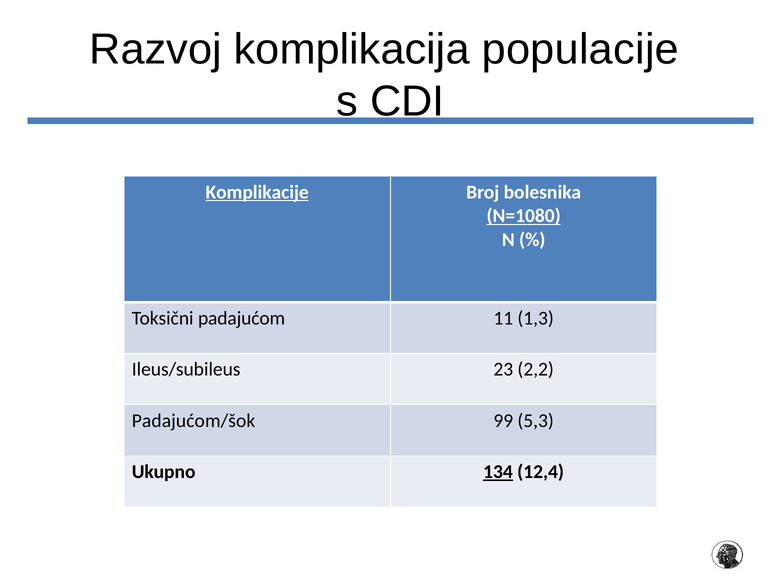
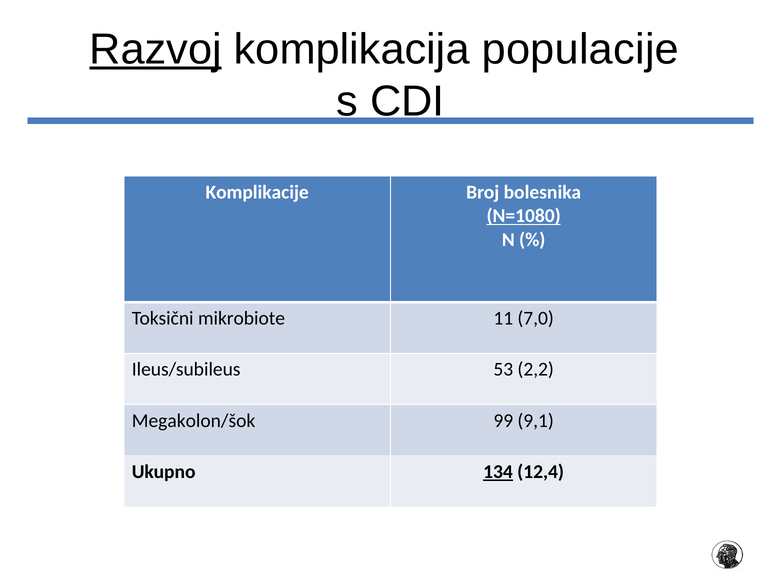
Razvoj underline: none -> present
Komplikacije underline: present -> none
padajućom: padajućom -> mikrobiote
1,3: 1,3 -> 7,0
23: 23 -> 53
Padajućom/šok: Padajućom/šok -> Megakolon/šok
5,3: 5,3 -> 9,1
